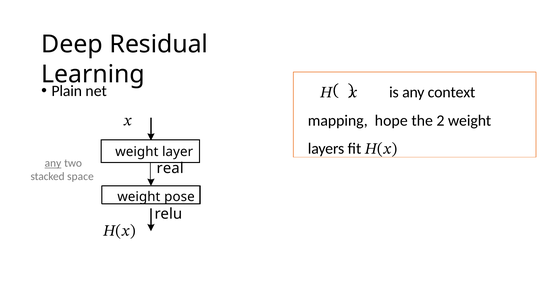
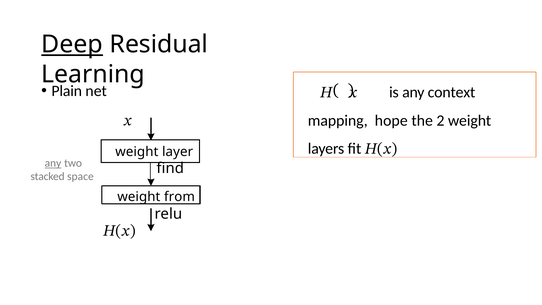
Deep underline: none -> present
real: real -> find
pose: pose -> from
